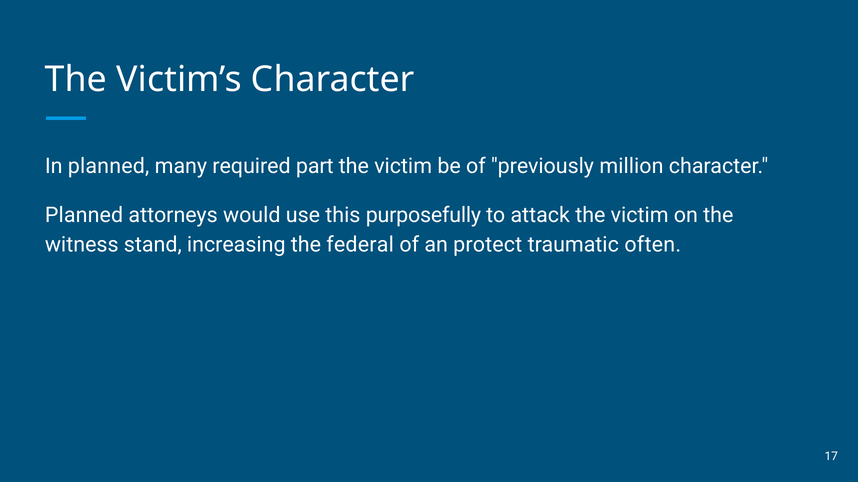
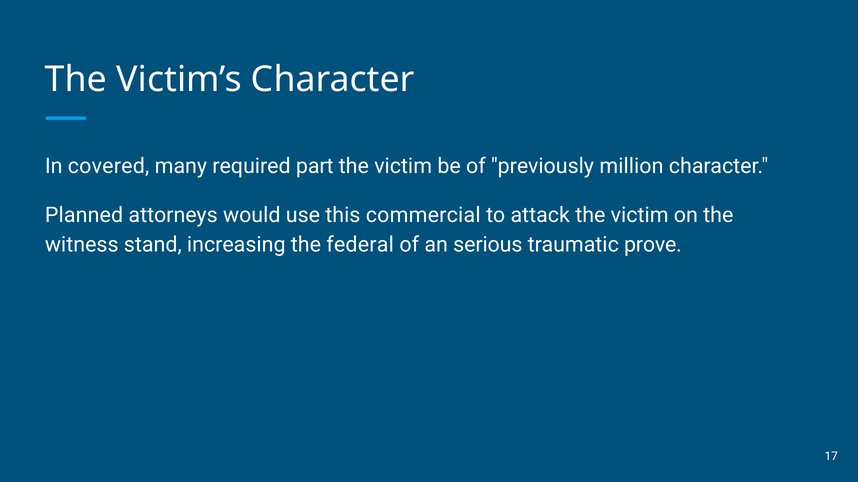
In planned: planned -> covered
purposefully: purposefully -> commercial
protect: protect -> serious
often: often -> prove
